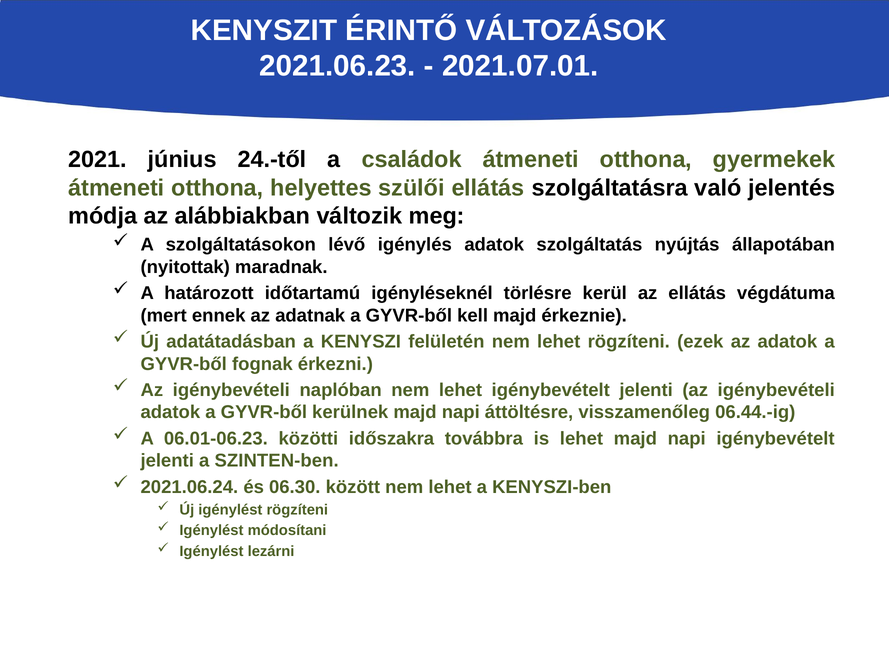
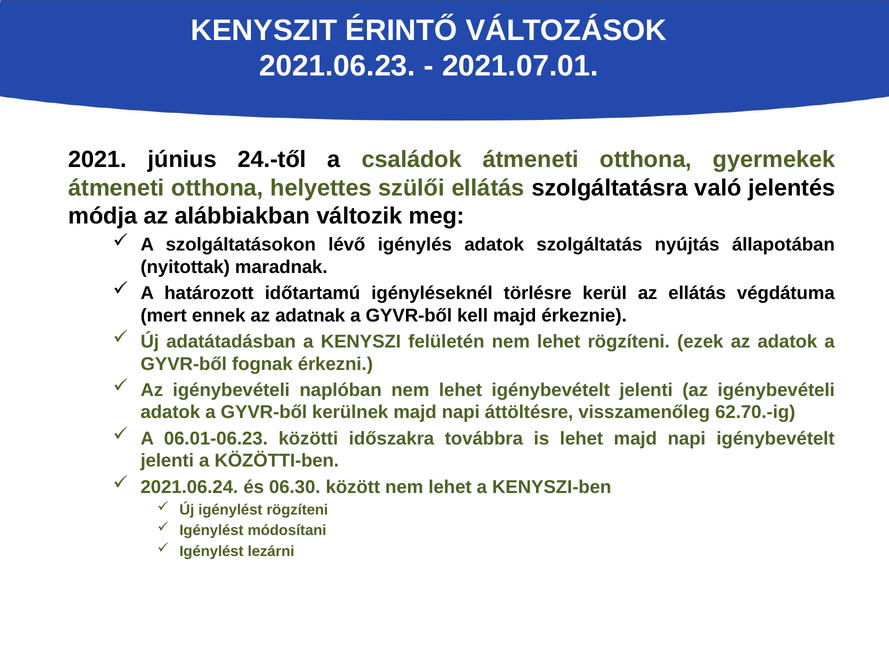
06.44.-ig: 06.44.-ig -> 62.70.-ig
SZINTEN-ben: SZINTEN-ben -> KÖZÖTTI-ben
